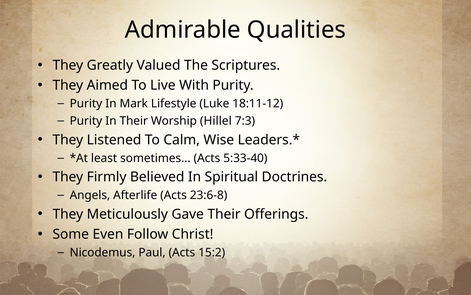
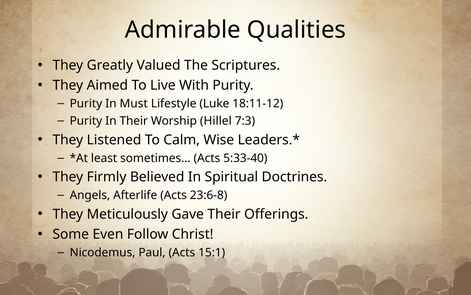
Mark: Mark -> Must
15:2: 15:2 -> 15:1
